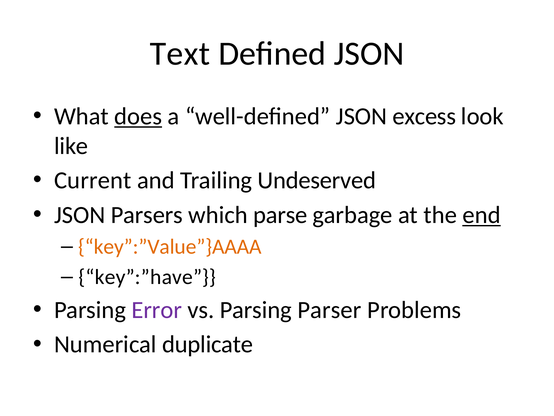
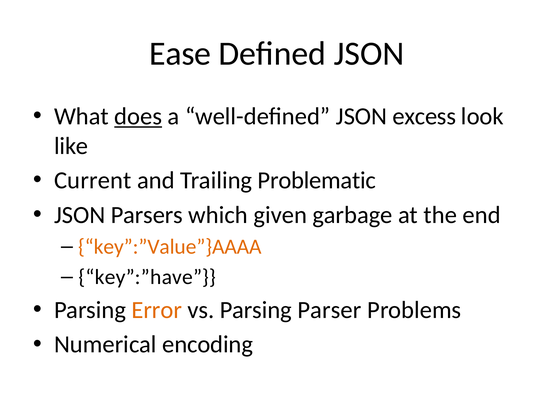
Text: Text -> Ease
Undeserved: Undeserved -> Problematic
parse: parse -> given
end underline: present -> none
Error colour: purple -> orange
duplicate: duplicate -> encoding
